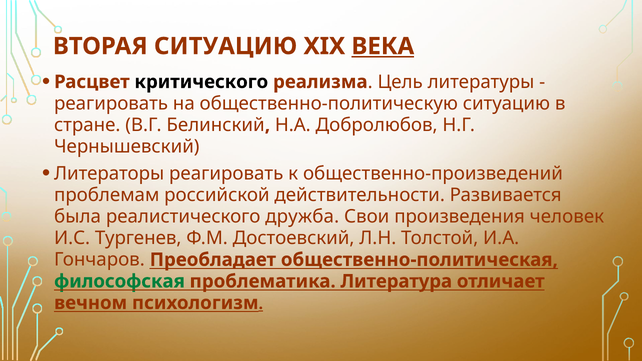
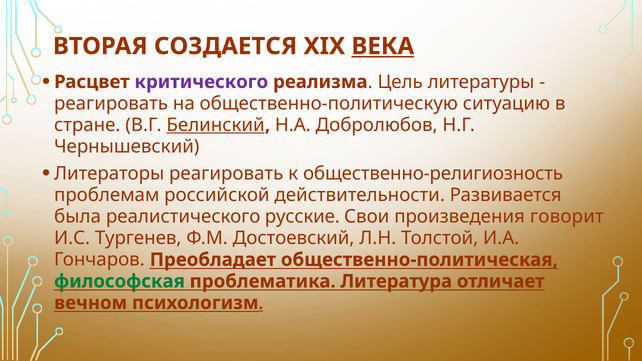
ВТОРАЯ СИТУАЦИЮ: СИТУАЦИЮ -> СОЗДАЕТСЯ
критического colour: black -> purple
Белинский underline: none -> present
общественно-произведений: общественно-произведений -> общественно-религиозность
дружба: дружба -> русские
человек: человек -> говорит
